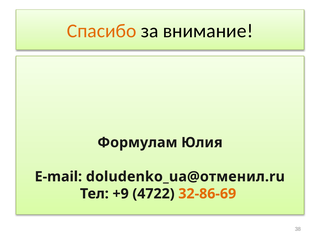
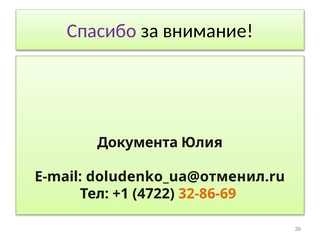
Спасибо colour: orange -> purple
Формулам: Формулам -> Документа
+9: +9 -> +1
